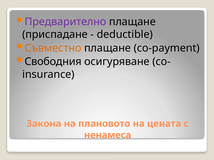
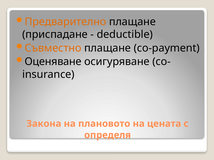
Предварително colour: purple -> orange
Свободния: Свободния -> Оценяване
ненамеса: ненамеса -> определя
